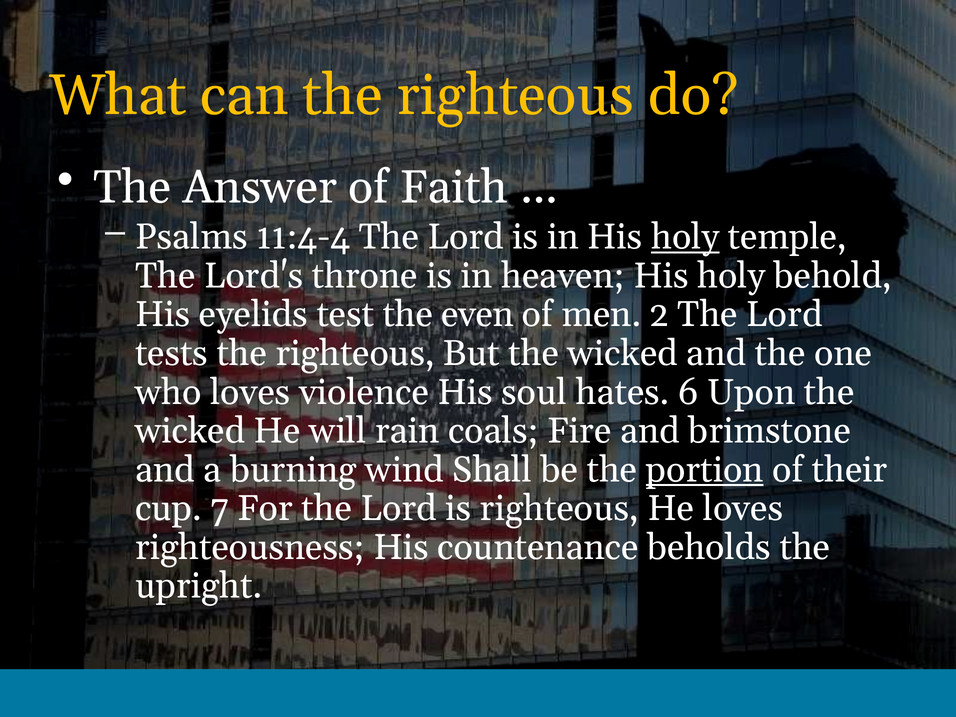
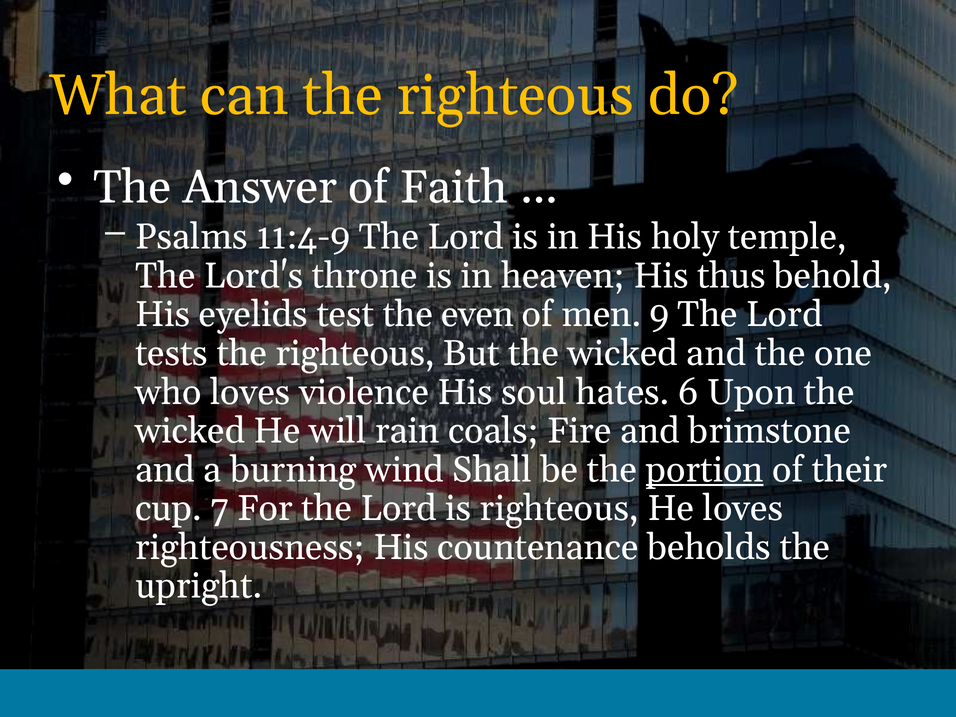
11:4-4: 11:4-4 -> 11:4-9
holy at (685, 237) underline: present -> none
heaven His holy: holy -> thus
2: 2 -> 9
